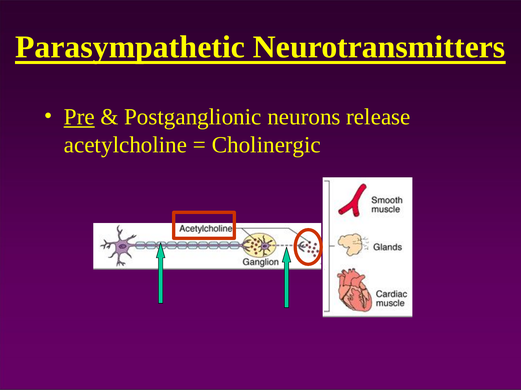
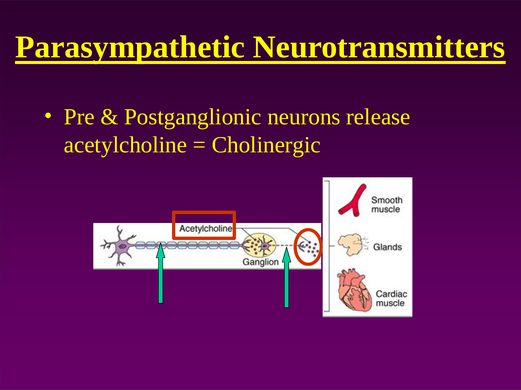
Pre underline: present -> none
